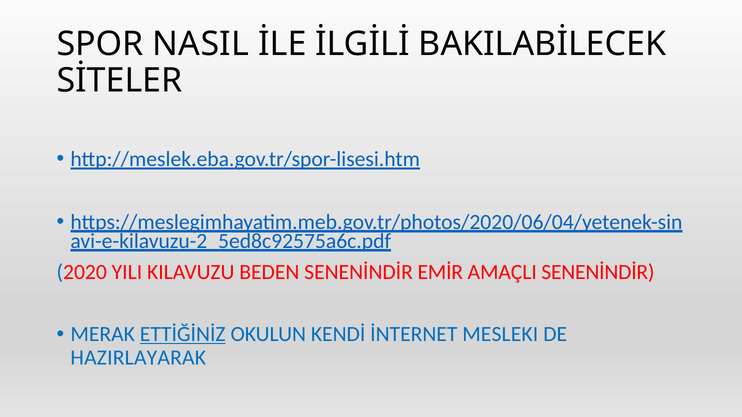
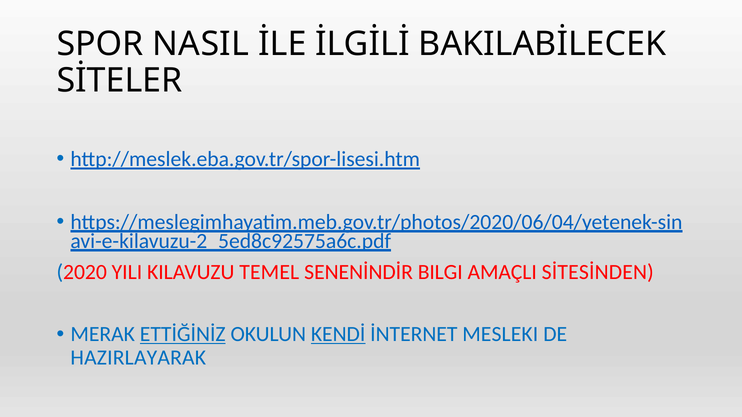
BEDEN: BEDEN -> TEMEL
EMİR: EMİR -> BILGI
AMAÇLI SENENİNDİR: SENENİNDİR -> SİTESİNDEN
KENDİ underline: none -> present
